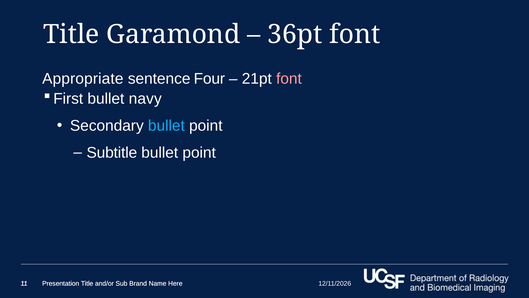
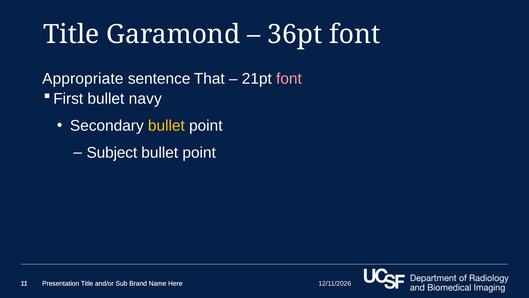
Four: Four -> That
bullet at (166, 126) colour: light blue -> yellow
Subtitle: Subtitle -> Subject
